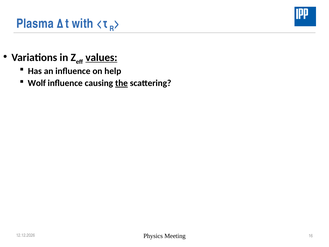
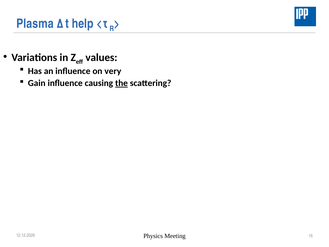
with: with -> help
values underline: present -> none
help: help -> very
Wolf: Wolf -> Gain
